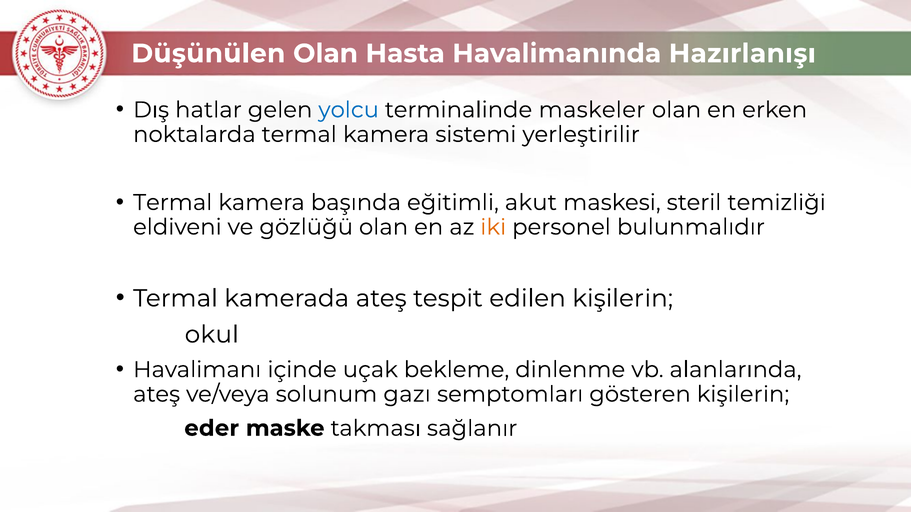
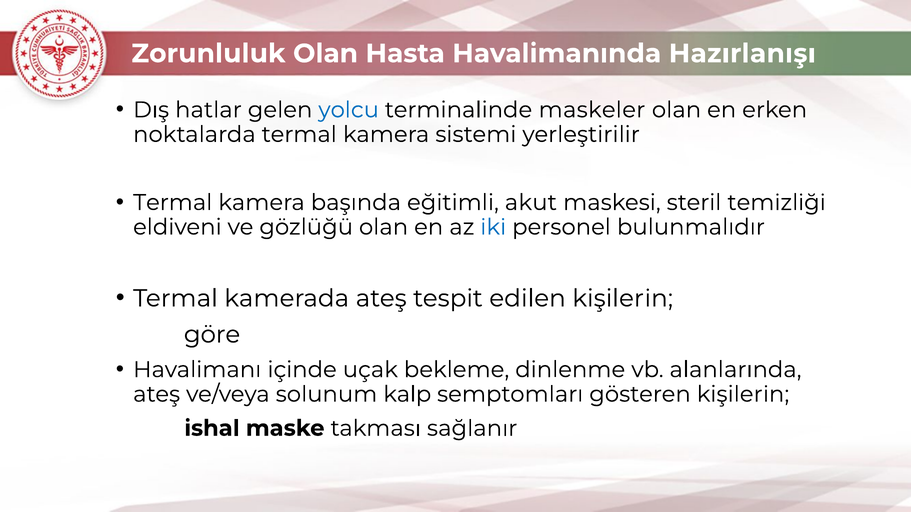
Düşünülen: Düşünülen -> Zorunluluk
iki colour: orange -> blue
okul: okul -> göre
gazı: gazı -> kalp
eder: eder -> ishal
